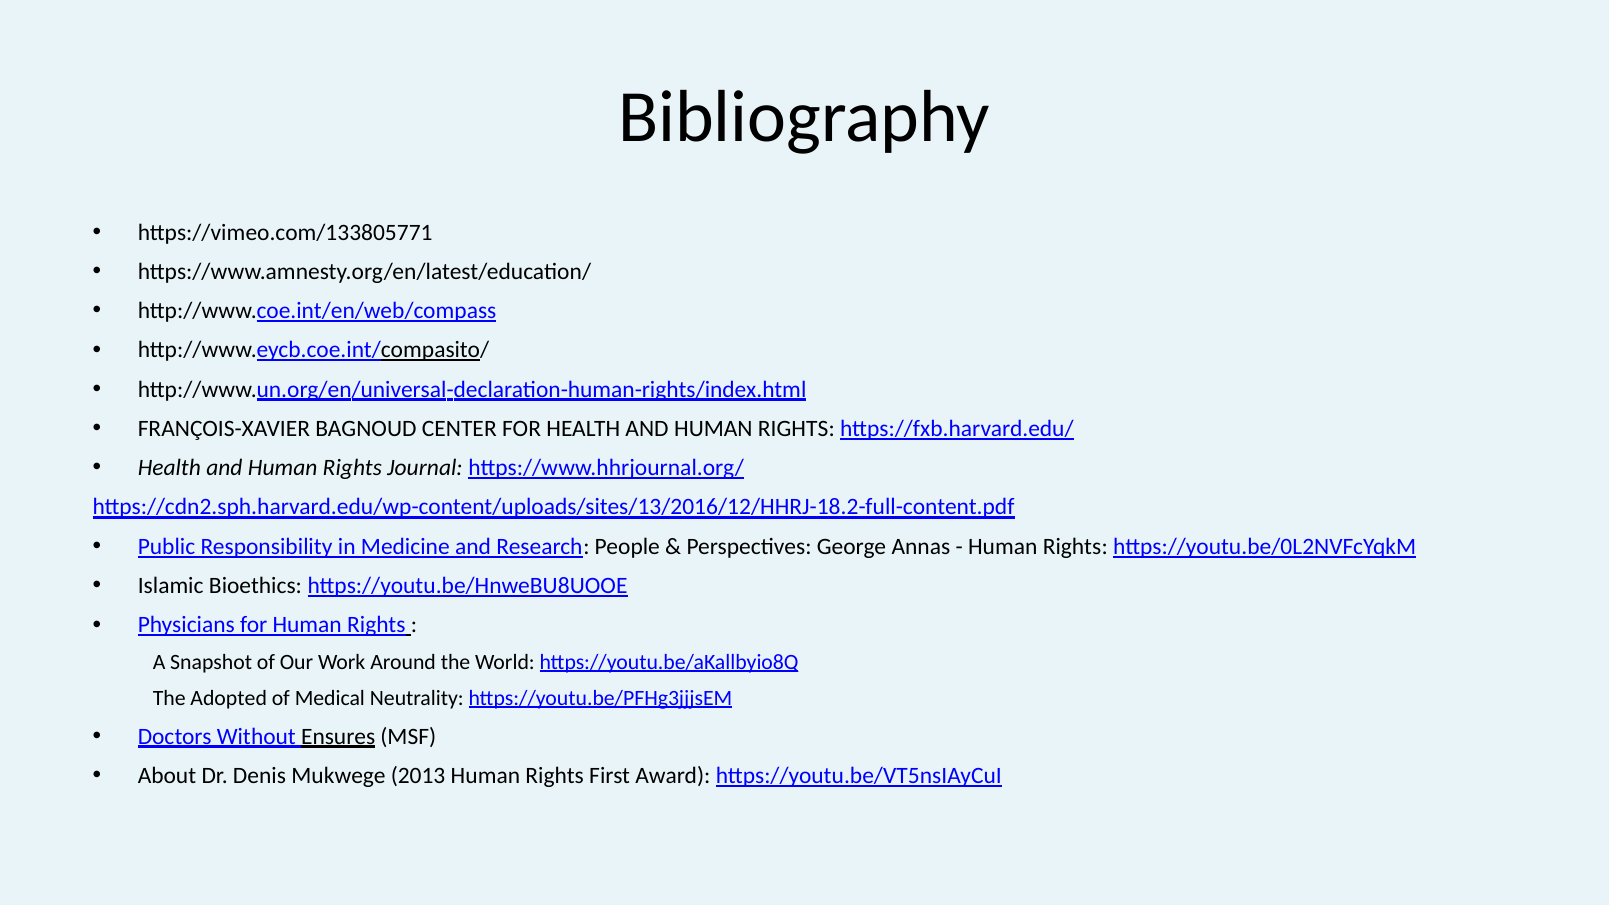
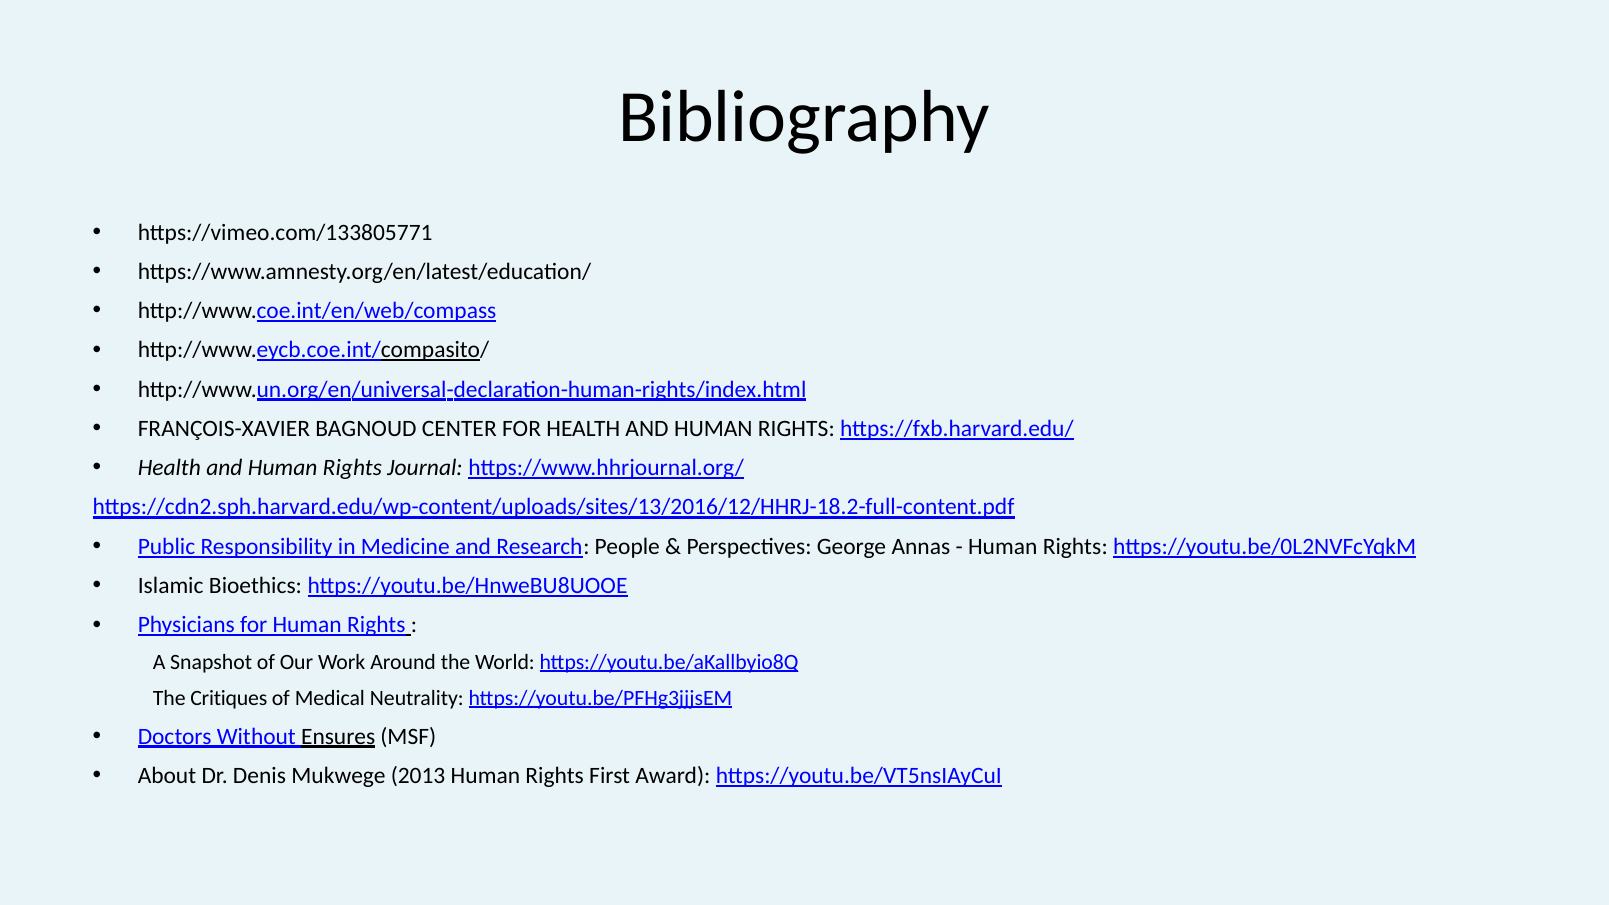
Adopted: Adopted -> Critiques
